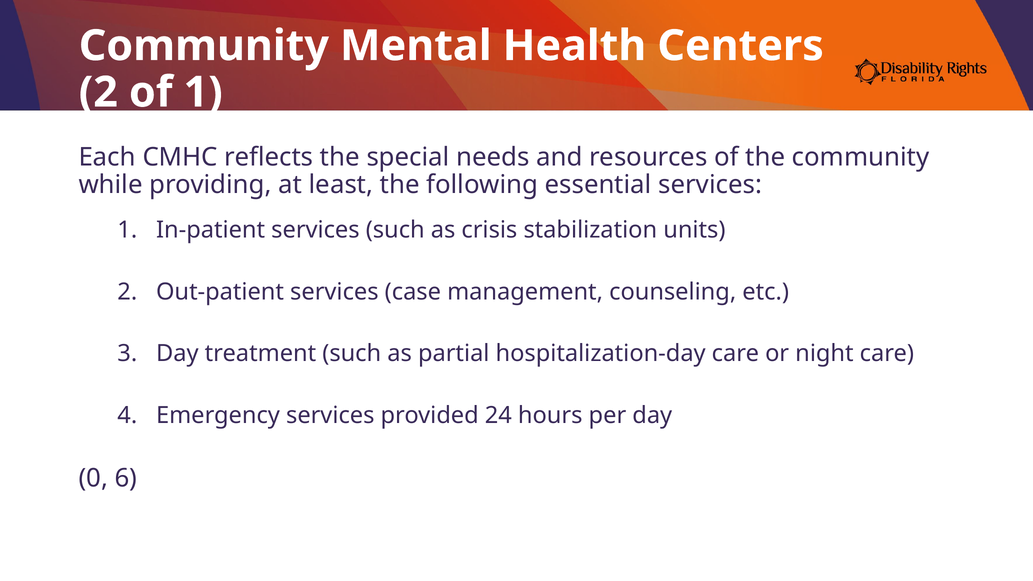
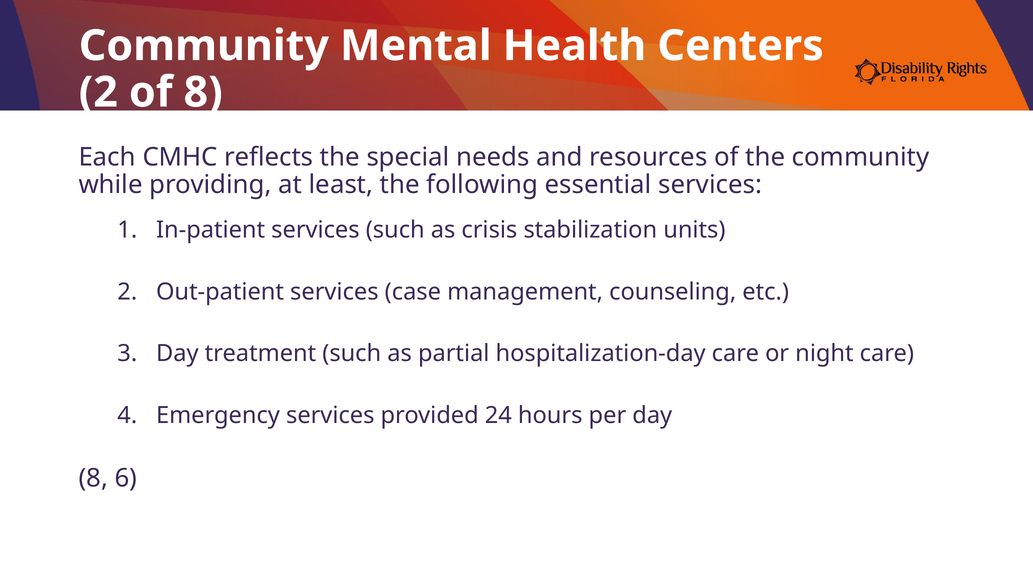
of 1: 1 -> 8
0 at (93, 478): 0 -> 8
